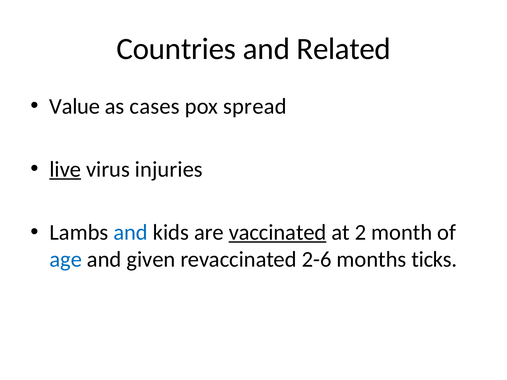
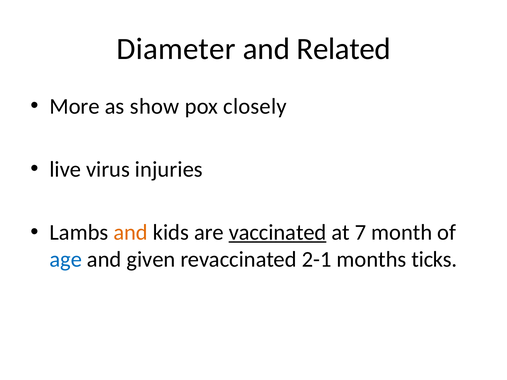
Countries: Countries -> Diameter
Value: Value -> More
cases: cases -> show
spread: spread -> closely
live underline: present -> none
and at (131, 233) colour: blue -> orange
2: 2 -> 7
2-6: 2-6 -> 2-1
